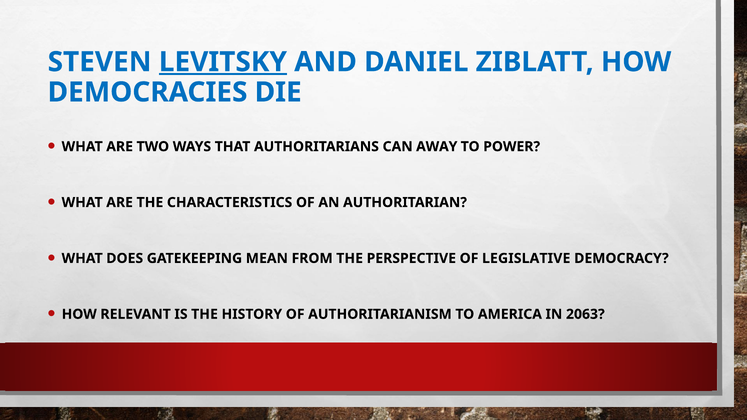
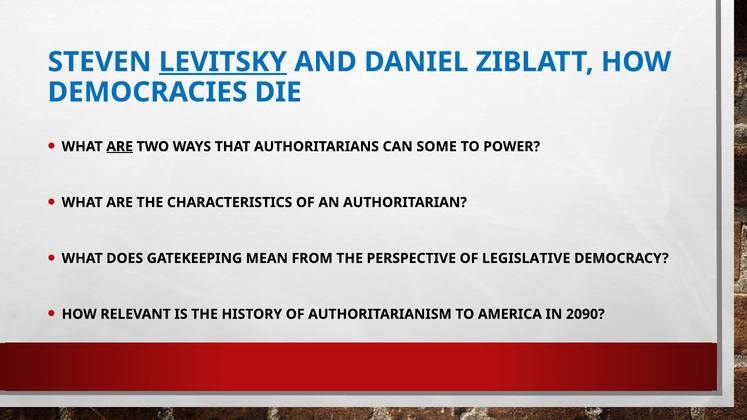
ARE at (120, 147) underline: none -> present
AWAY: AWAY -> SOME
2063: 2063 -> 2090
